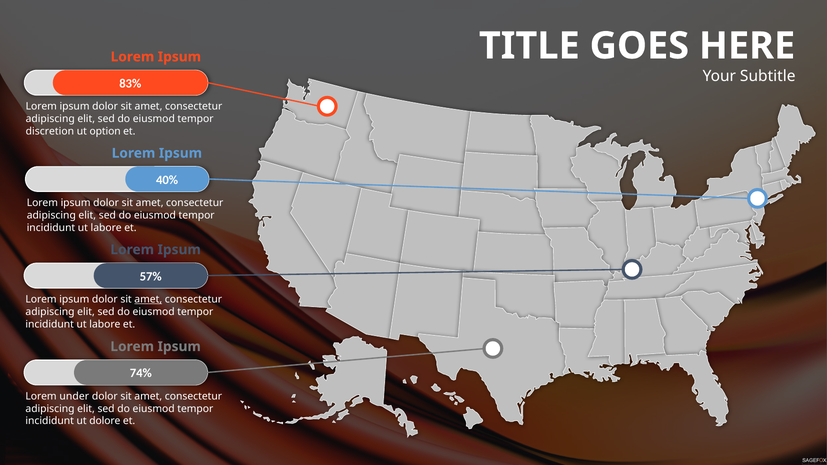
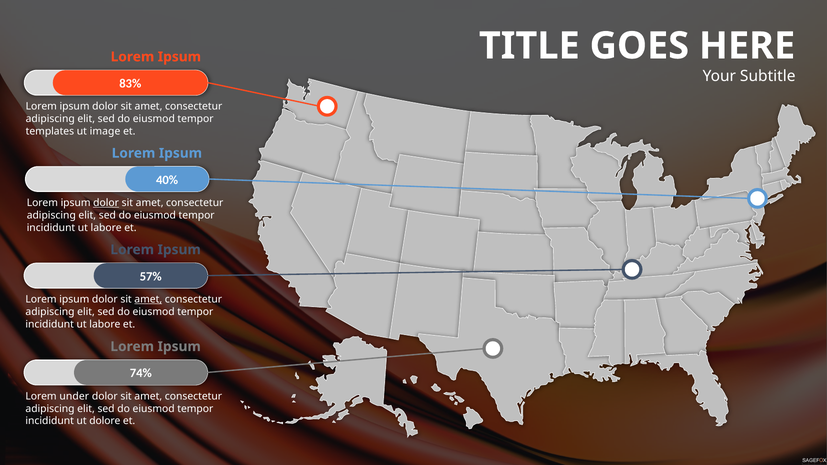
discretion: discretion -> templates
option: option -> image
dolor at (106, 203) underline: none -> present
